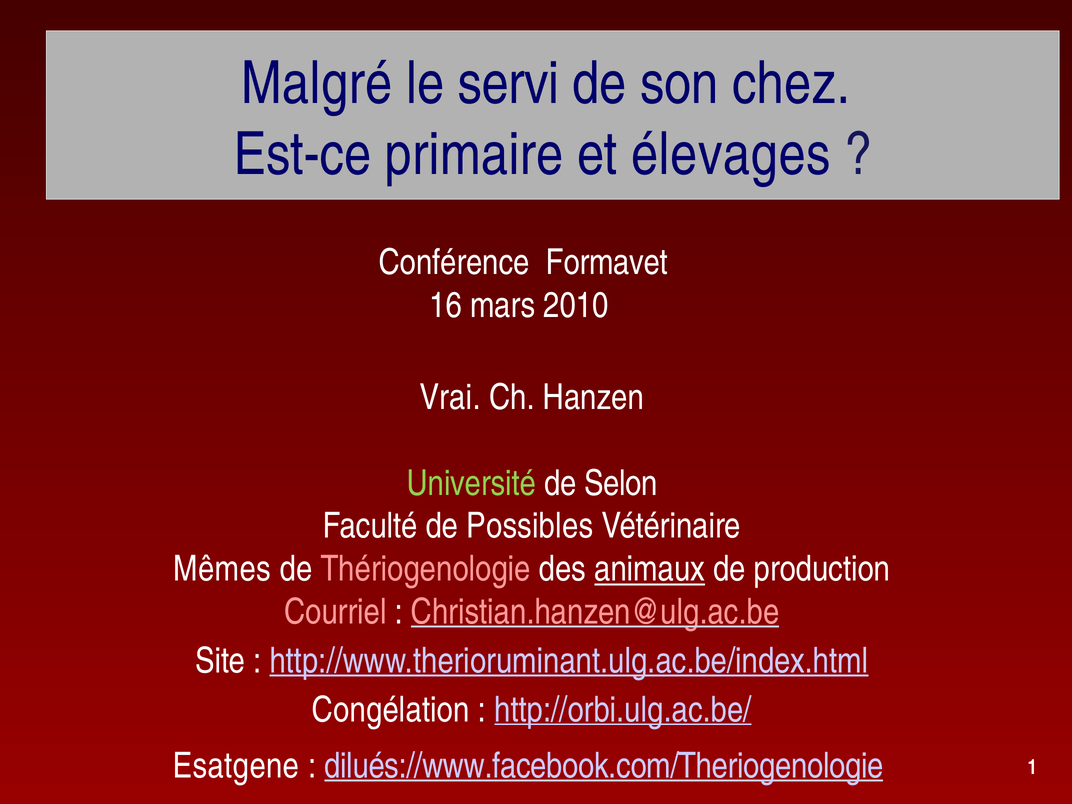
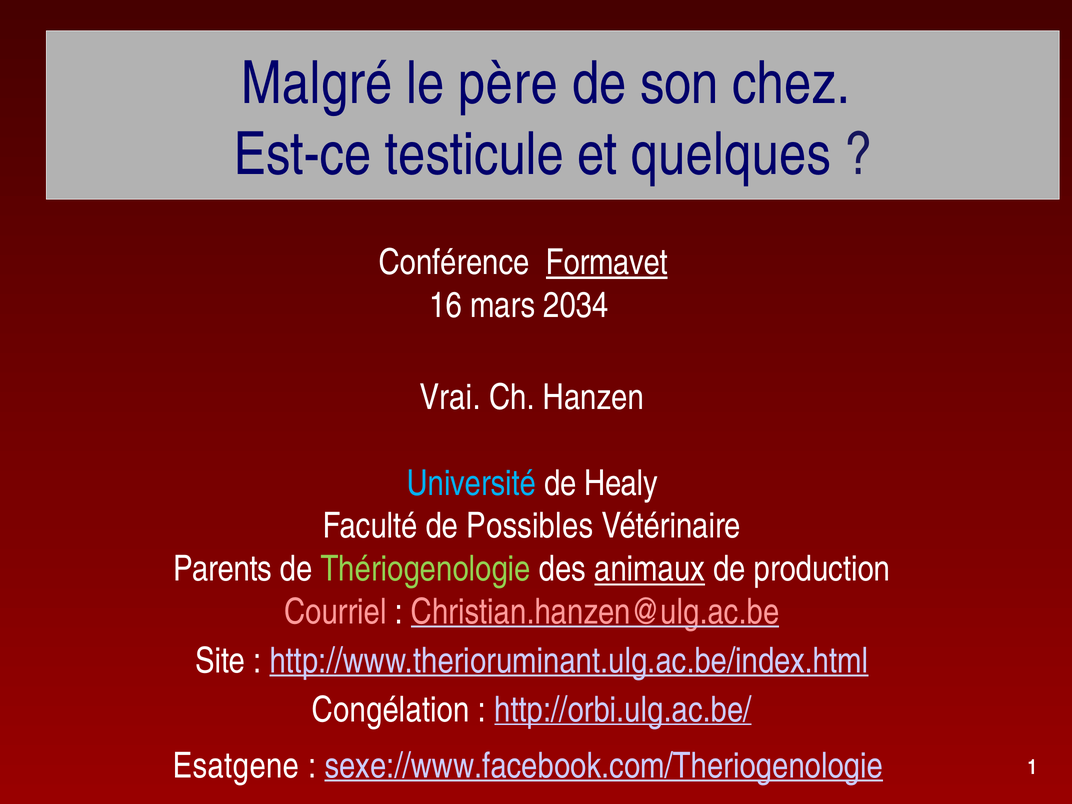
servi: servi -> père
primaire: primaire -> testicule
élevages: élevages -> quelques
Formavet underline: none -> present
2010: 2010 -> 2034
Université colour: light green -> light blue
Selon: Selon -> Healy
Mêmes: Mêmes -> Parents
Thériogenologie colour: pink -> light green
dilués://www.facebook.com/Theriogenologie: dilués://www.facebook.com/Theriogenologie -> sexe://www.facebook.com/Theriogenologie
